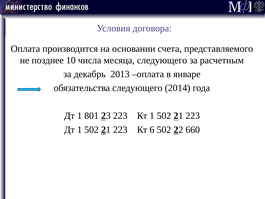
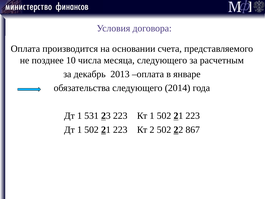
801: 801 -> 531
6: 6 -> 2
660: 660 -> 867
